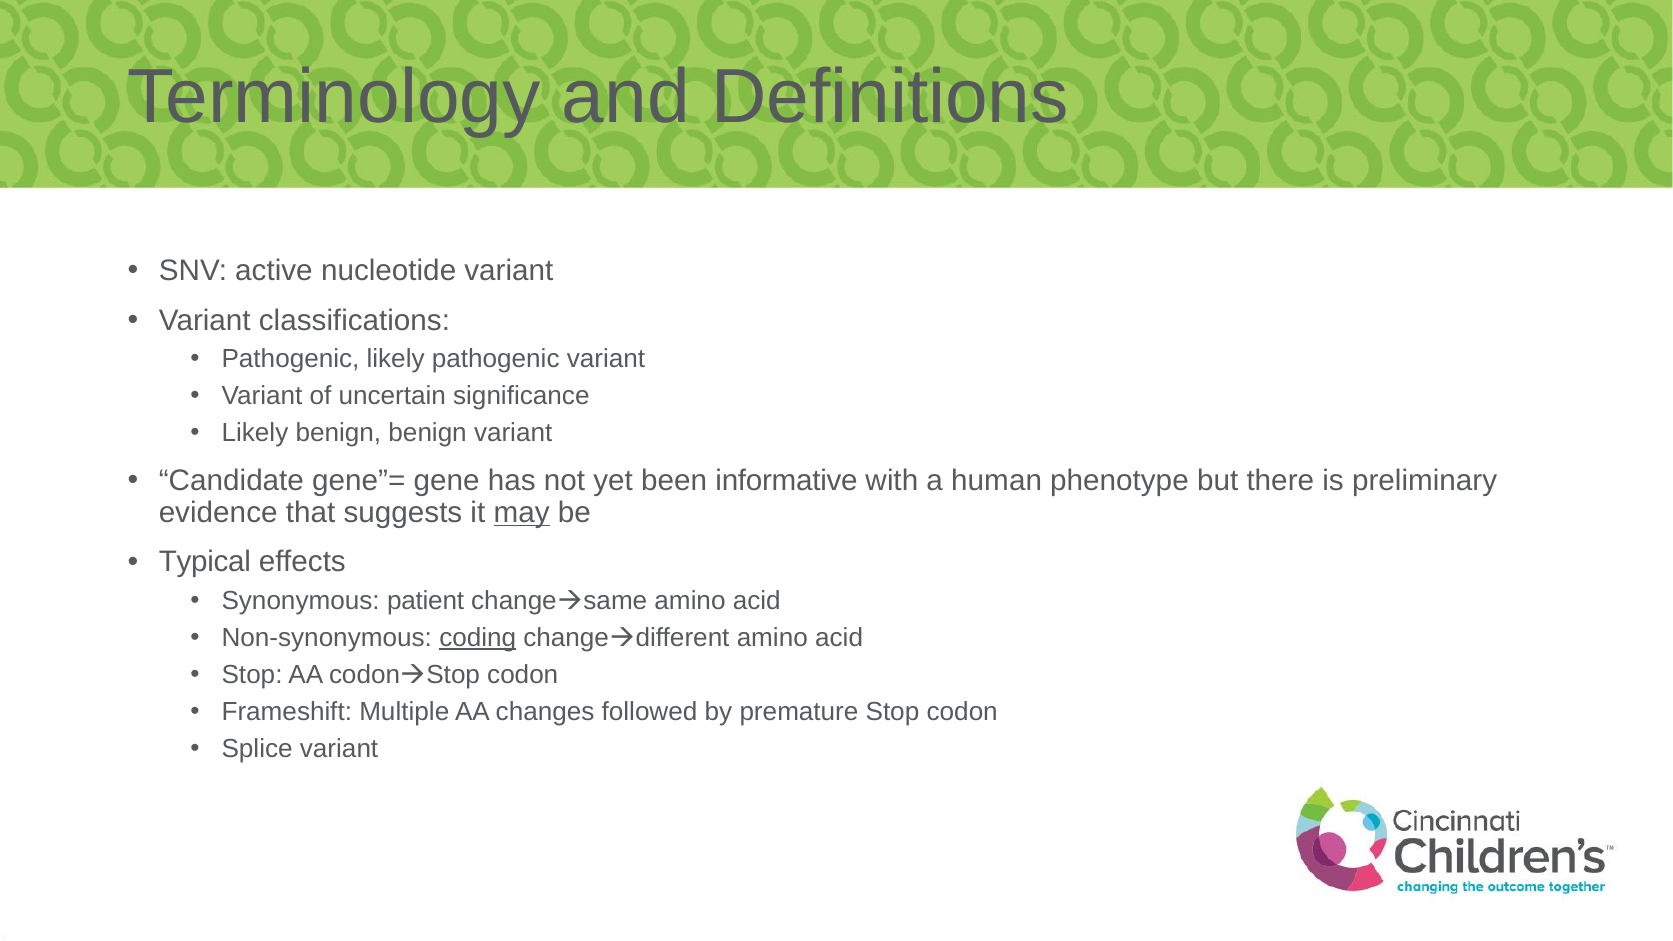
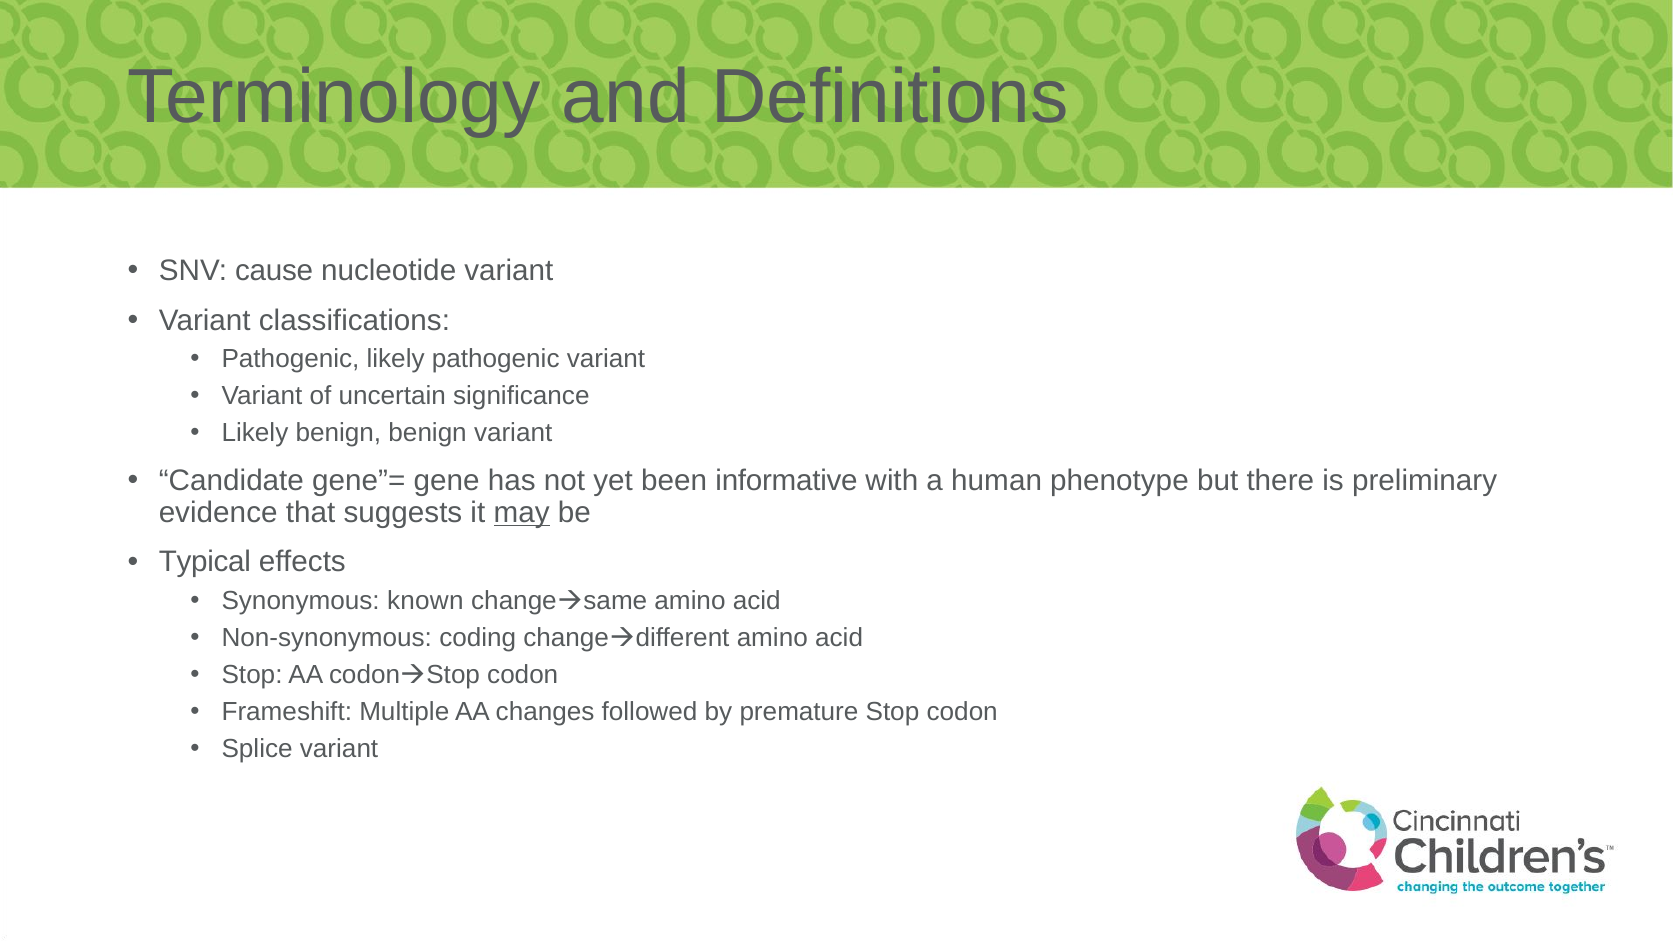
active: active -> cause
patient: patient -> known
coding underline: present -> none
